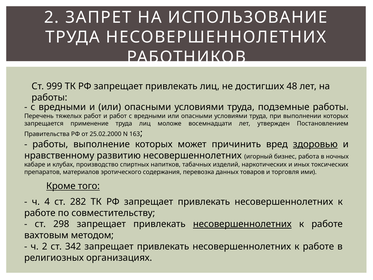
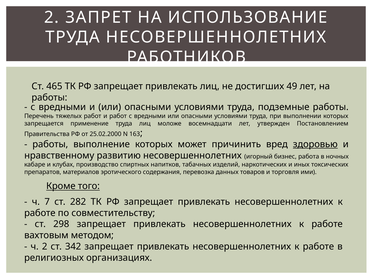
999: 999 -> 465
48: 48 -> 49
4: 4 -> 7
несовершеннолетних at (242, 224) underline: present -> none
